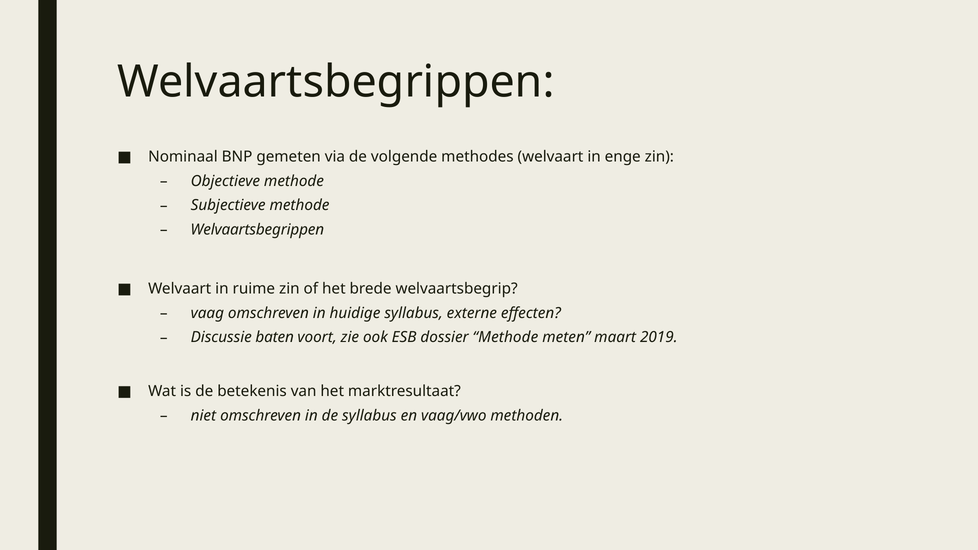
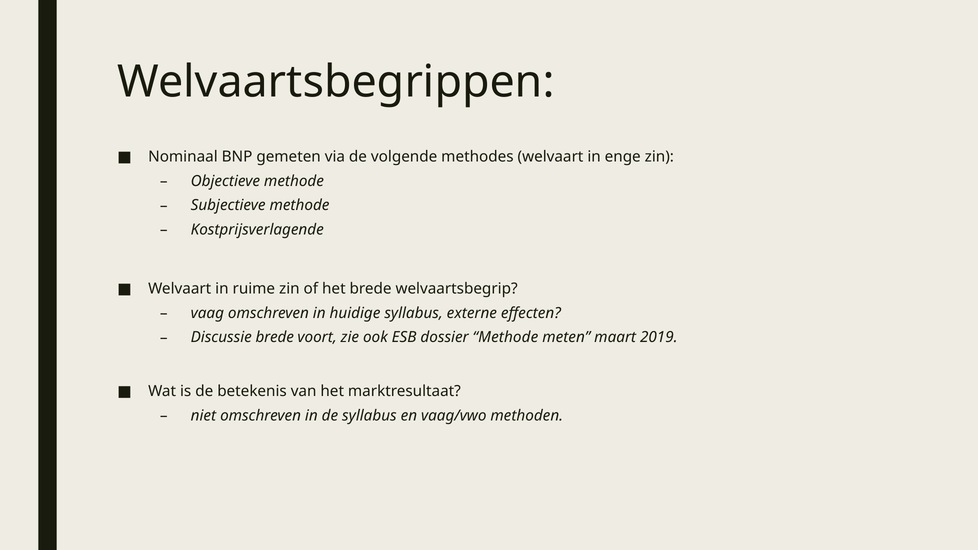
Welvaartsbegrippen at (257, 230): Welvaartsbegrippen -> Kostprijsverlagende
Discussie baten: baten -> brede
